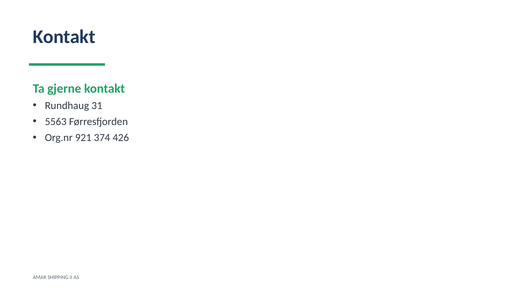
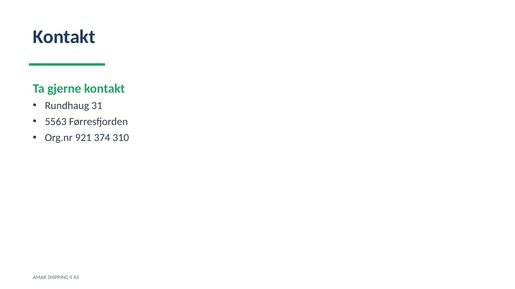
426: 426 -> 310
